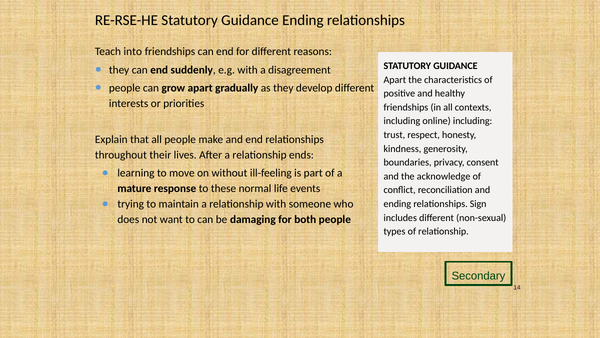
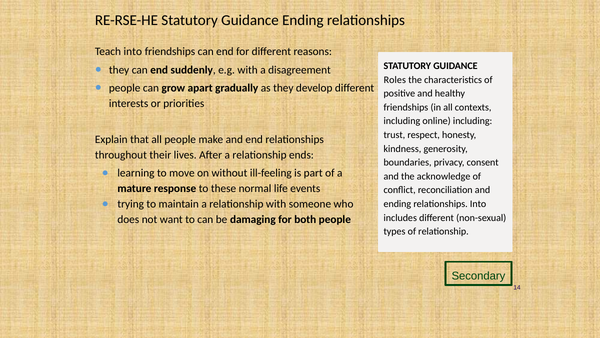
Apart at (395, 80): Apart -> Roles
relationships Sign: Sign -> Into
